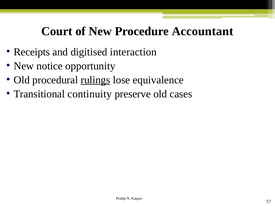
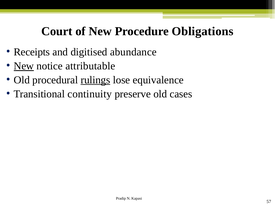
Procedure Accountant: Accountant -> Obligations
interaction: interaction -> abundance
New at (24, 66) underline: none -> present
opportunity: opportunity -> attributable
